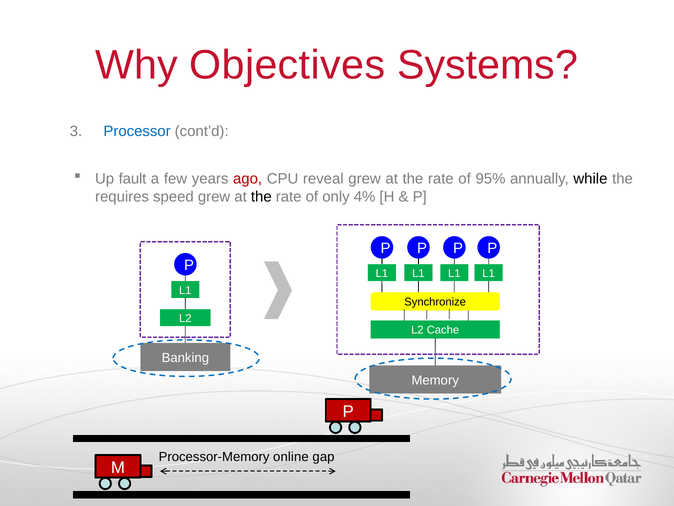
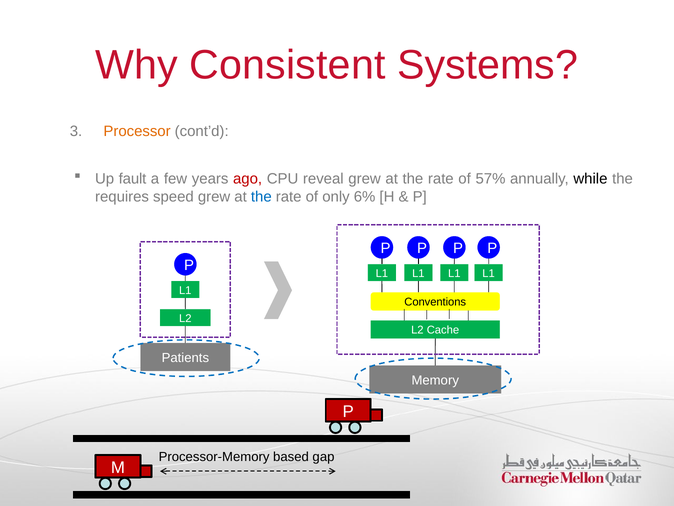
Objectives: Objectives -> Consistent
Processor colour: blue -> orange
95%: 95% -> 57%
the at (261, 196) colour: black -> blue
4%: 4% -> 6%
Synchronize: Synchronize -> Conventions
Banking: Banking -> Patients
online: online -> based
